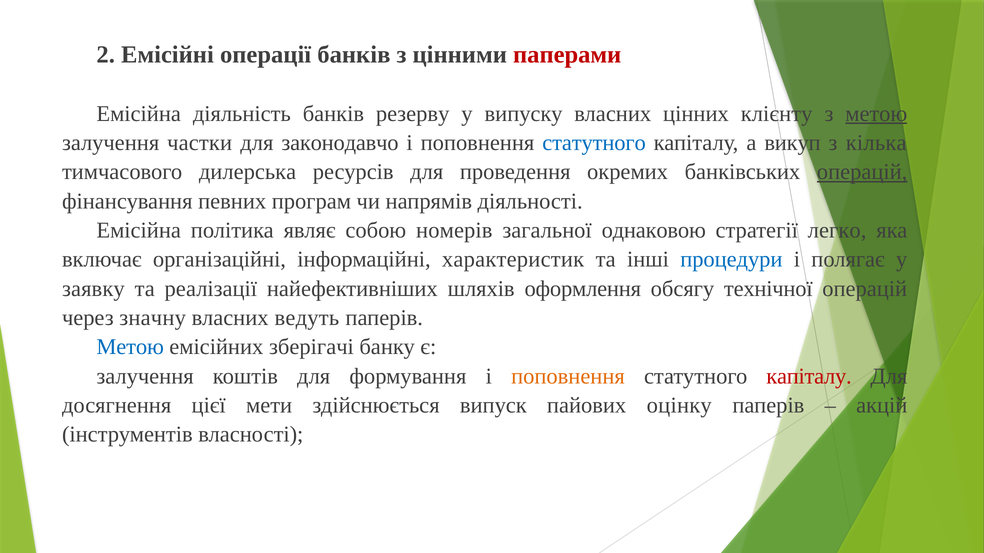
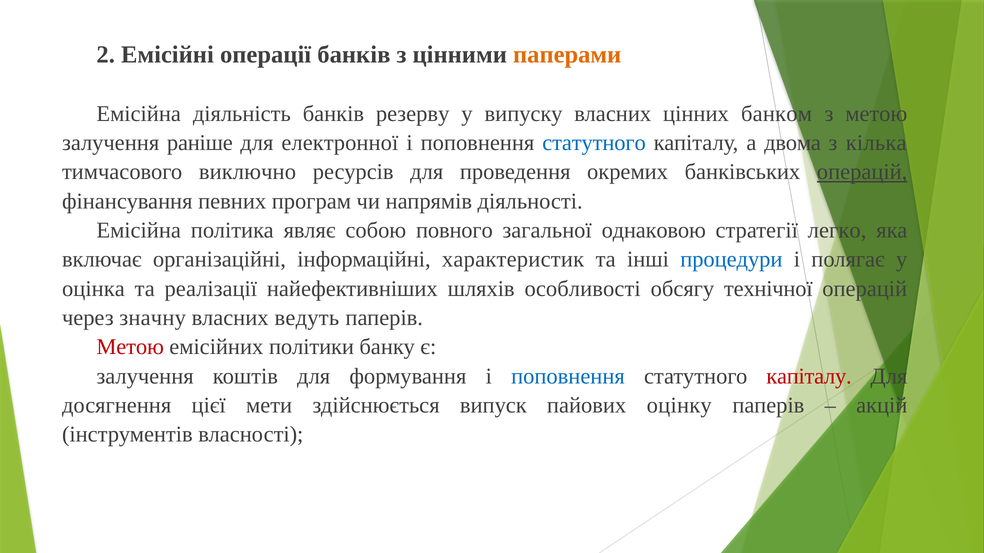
паперами colour: red -> orange
клієнту: клієнту -> банком
метою at (876, 114) underline: present -> none
частки: частки -> раніше
законодавчо: законодавчо -> електронної
викуп: викуп -> двома
дилерська: дилерська -> виключно
номерів: номерів -> повного
заявку: заявку -> оцінка
оформлення: оформлення -> особливості
Метою at (130, 347) colour: blue -> red
зберігачі: зберігачі -> політики
поповнення at (568, 377) colour: orange -> blue
